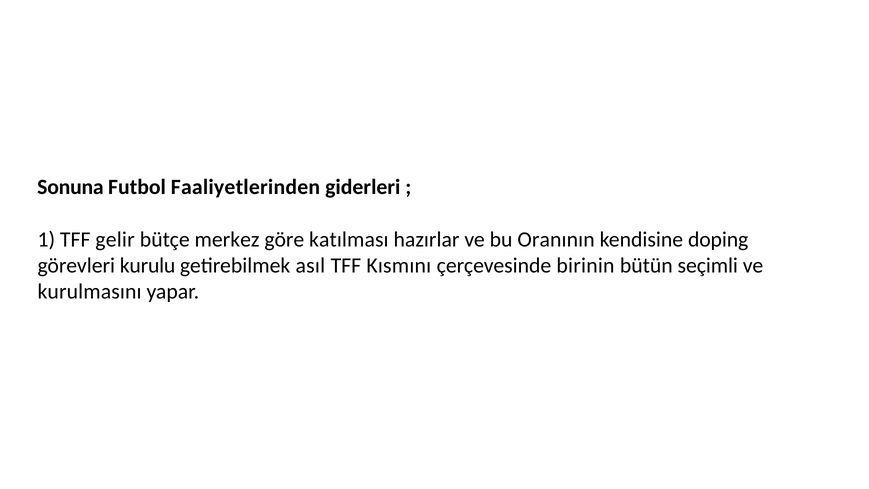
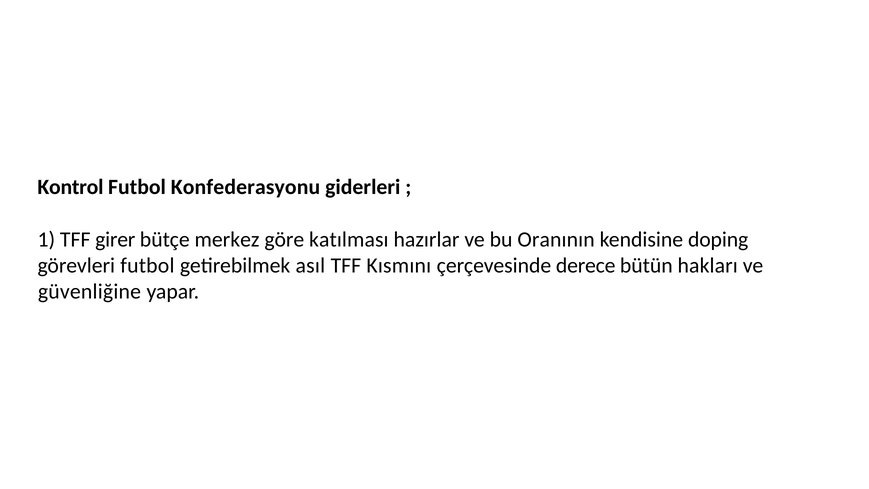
Sonuna: Sonuna -> Kontrol
Faaliyetlerinden: Faaliyetlerinden -> Konfederasyonu
gelir: gelir -> girer
görevleri kurulu: kurulu -> futbol
birinin: birinin -> derece
seçimli: seçimli -> hakları
kurulmasını: kurulmasını -> güvenliğine
